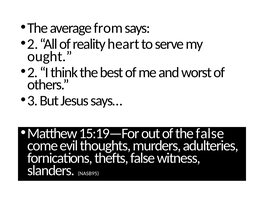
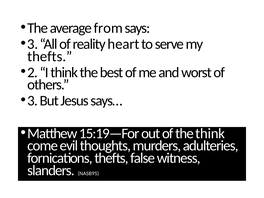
2 at (33, 44): 2 -> 3
ought at (50, 56): ought -> thefts
the false: false -> think
